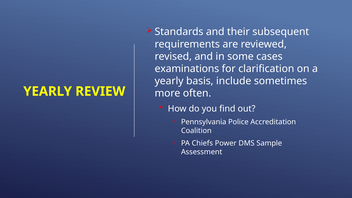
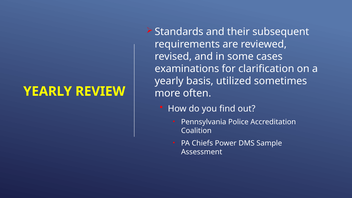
include: include -> utilized
